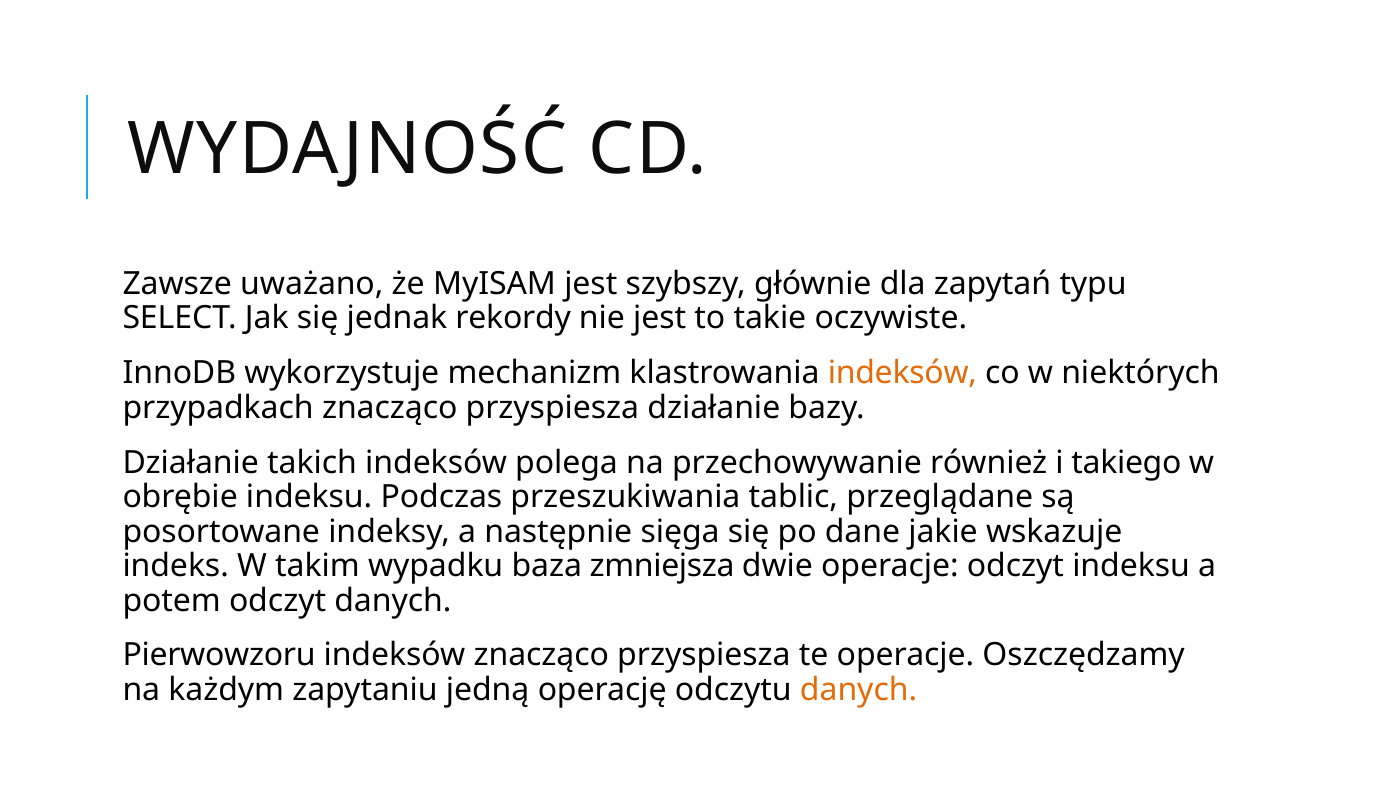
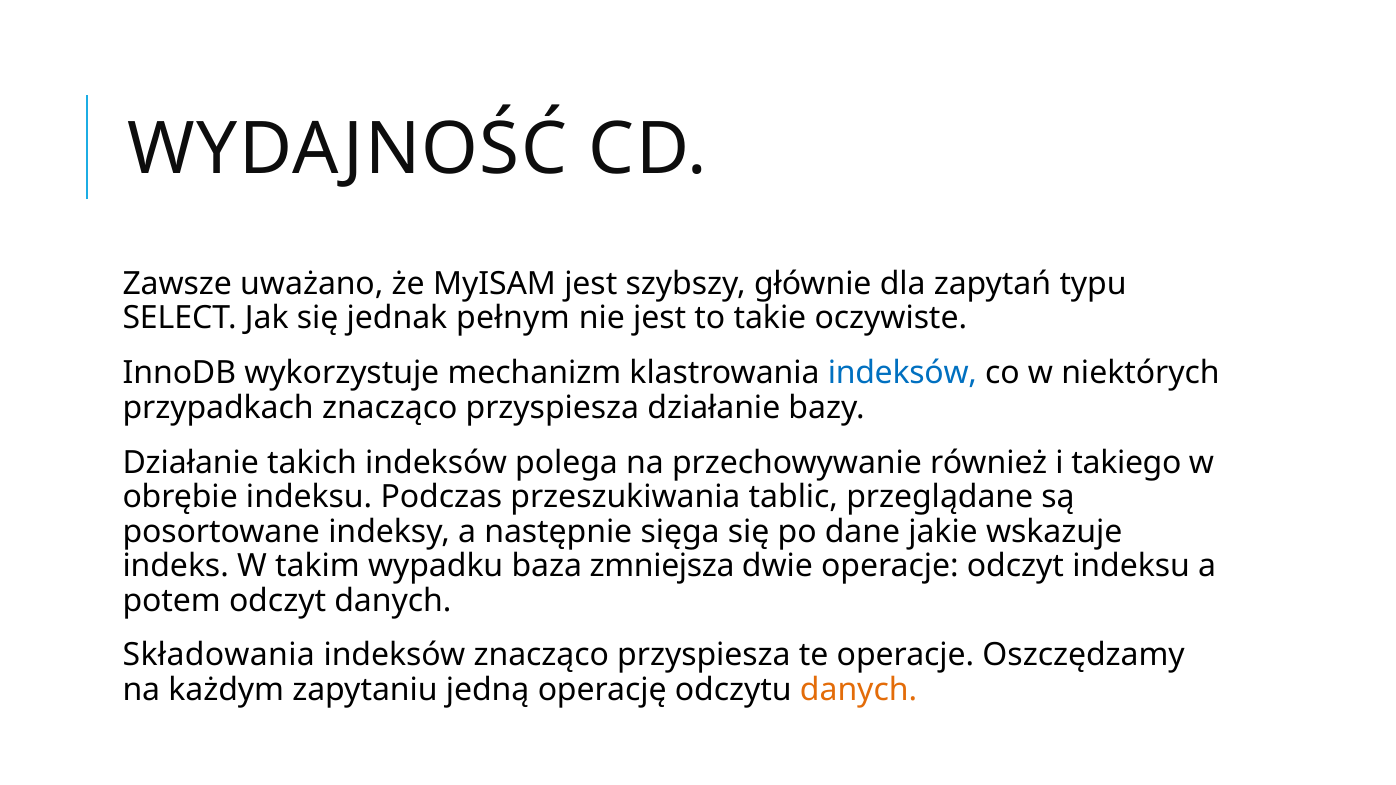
rekordy: rekordy -> pełnym
indeksów at (902, 373) colour: orange -> blue
Pierwowzoru: Pierwowzoru -> Składowania
